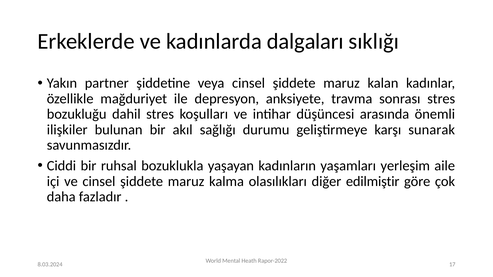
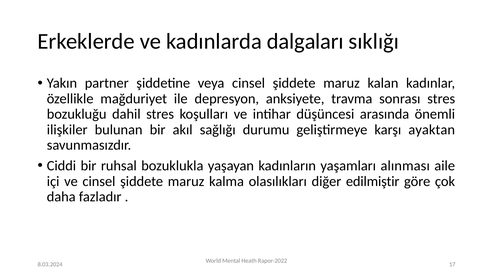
sunarak: sunarak -> ayaktan
yerleşim: yerleşim -> alınması
